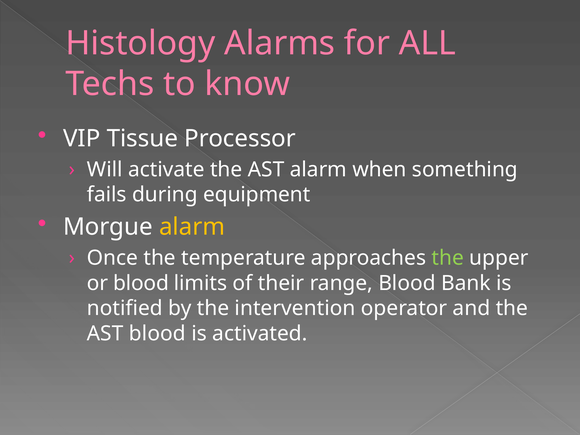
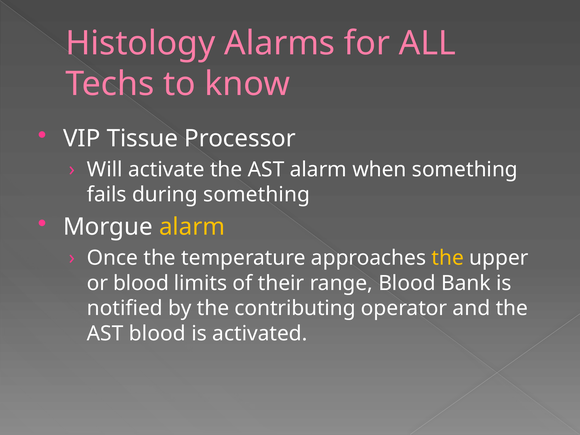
during equipment: equipment -> something
the at (448, 258) colour: light green -> yellow
intervention: intervention -> contributing
